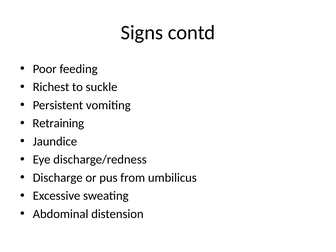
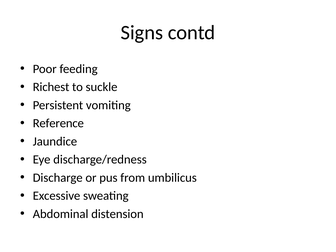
Retraining: Retraining -> Reference
